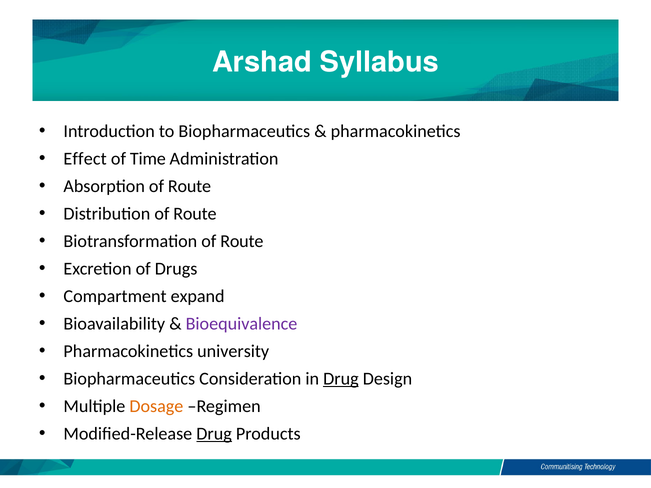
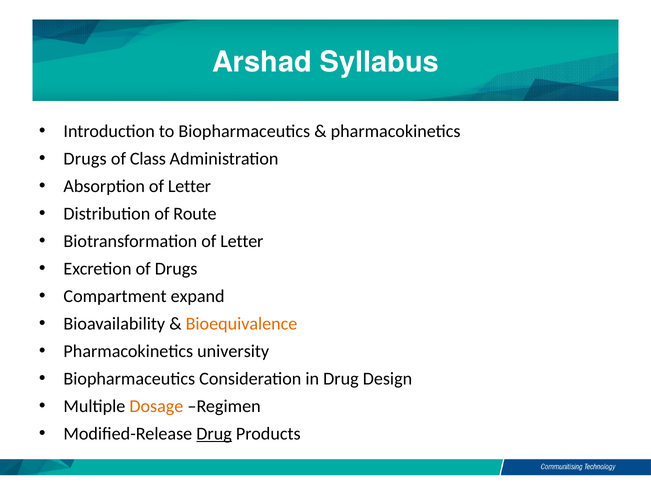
Effect at (85, 159): Effect -> Drugs
Time: Time -> Class
Absorption of Route: Route -> Letter
Biotransformation of Route: Route -> Letter
Bioequivalence colour: purple -> orange
Drug at (341, 379) underline: present -> none
